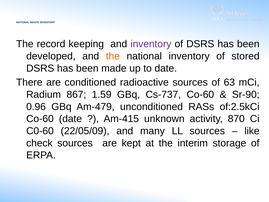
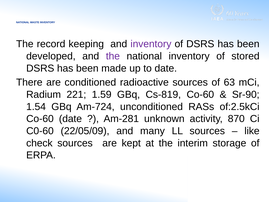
the at (113, 56) colour: orange -> purple
867: 867 -> 221
Cs-737: Cs-737 -> Cs-819
0.96: 0.96 -> 1.54
Am-479: Am-479 -> Am-724
Am-415: Am-415 -> Am-281
